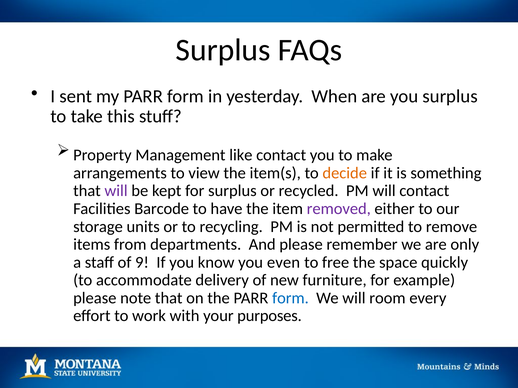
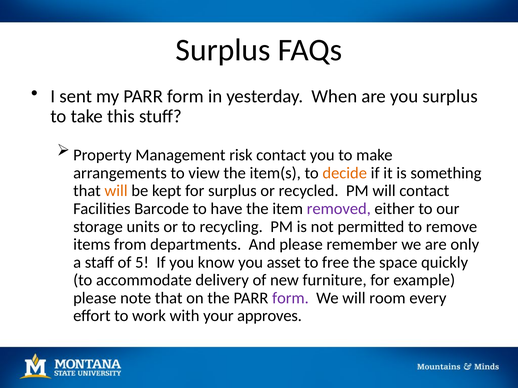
like: like -> risk
will at (116, 191) colour: purple -> orange
9: 9 -> 5
even: even -> asset
form at (290, 298) colour: blue -> purple
purposes: purposes -> approves
